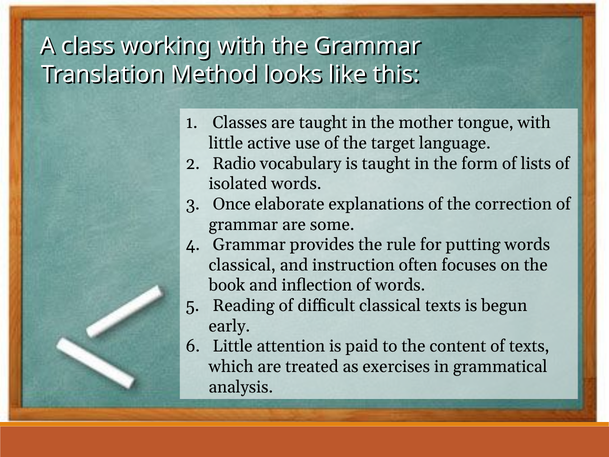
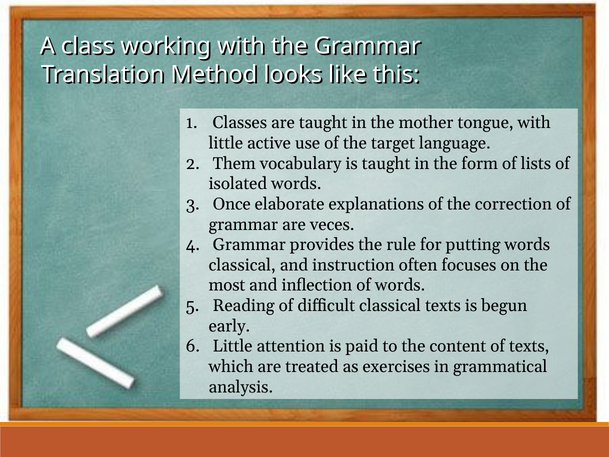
Radio: Radio -> Them
some: some -> veces
book: book -> most
